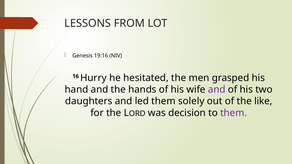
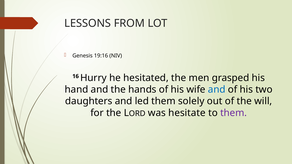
and at (217, 90) colour: purple -> blue
like: like -> will
decision: decision -> hesitate
